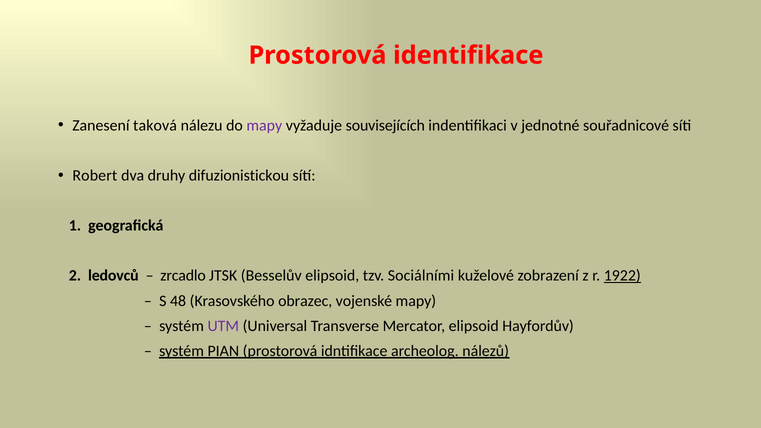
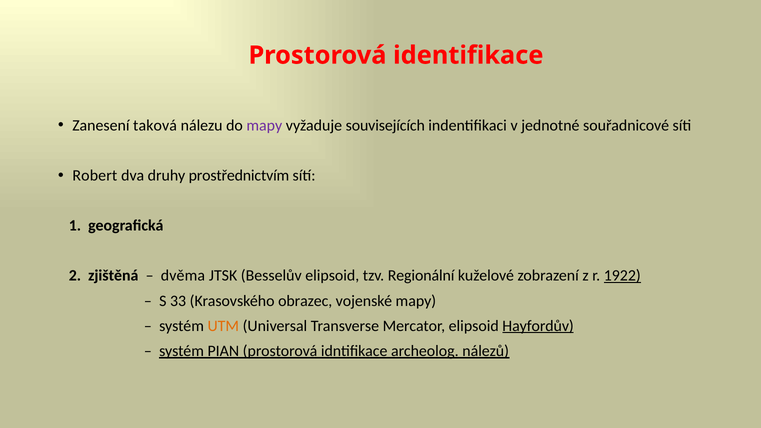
difuzionistickou: difuzionistickou -> prostřednictvím
ledovců: ledovců -> zjištěná
zrcadlo: zrcadlo -> dvěma
Sociálními: Sociálními -> Regionální
48: 48 -> 33
UTM colour: purple -> orange
Hayfordův underline: none -> present
